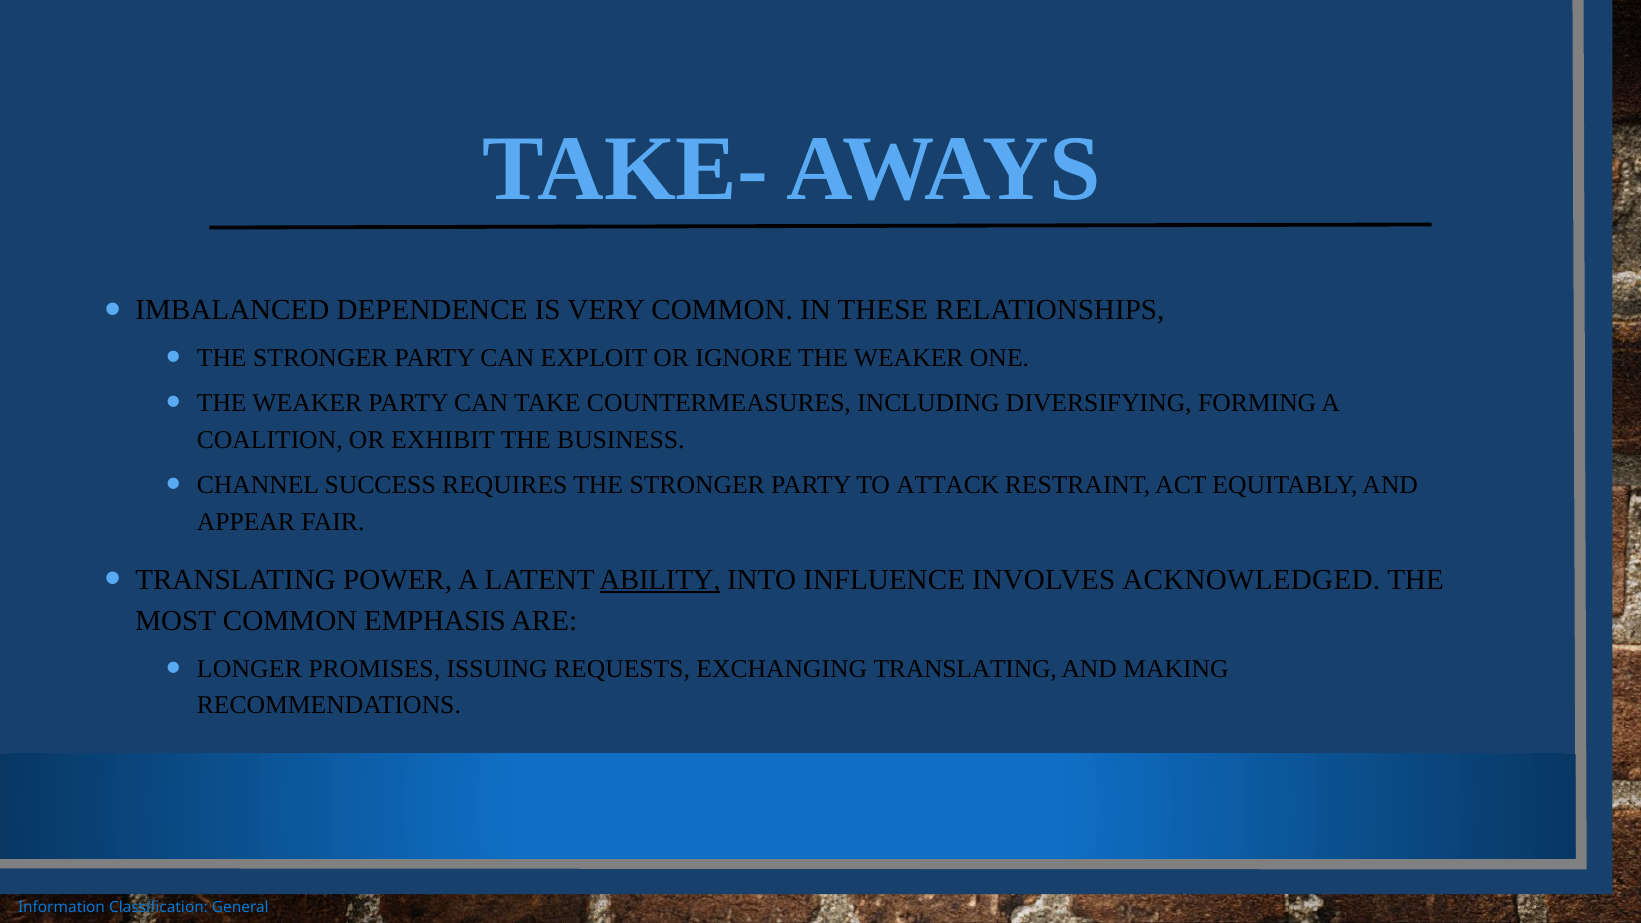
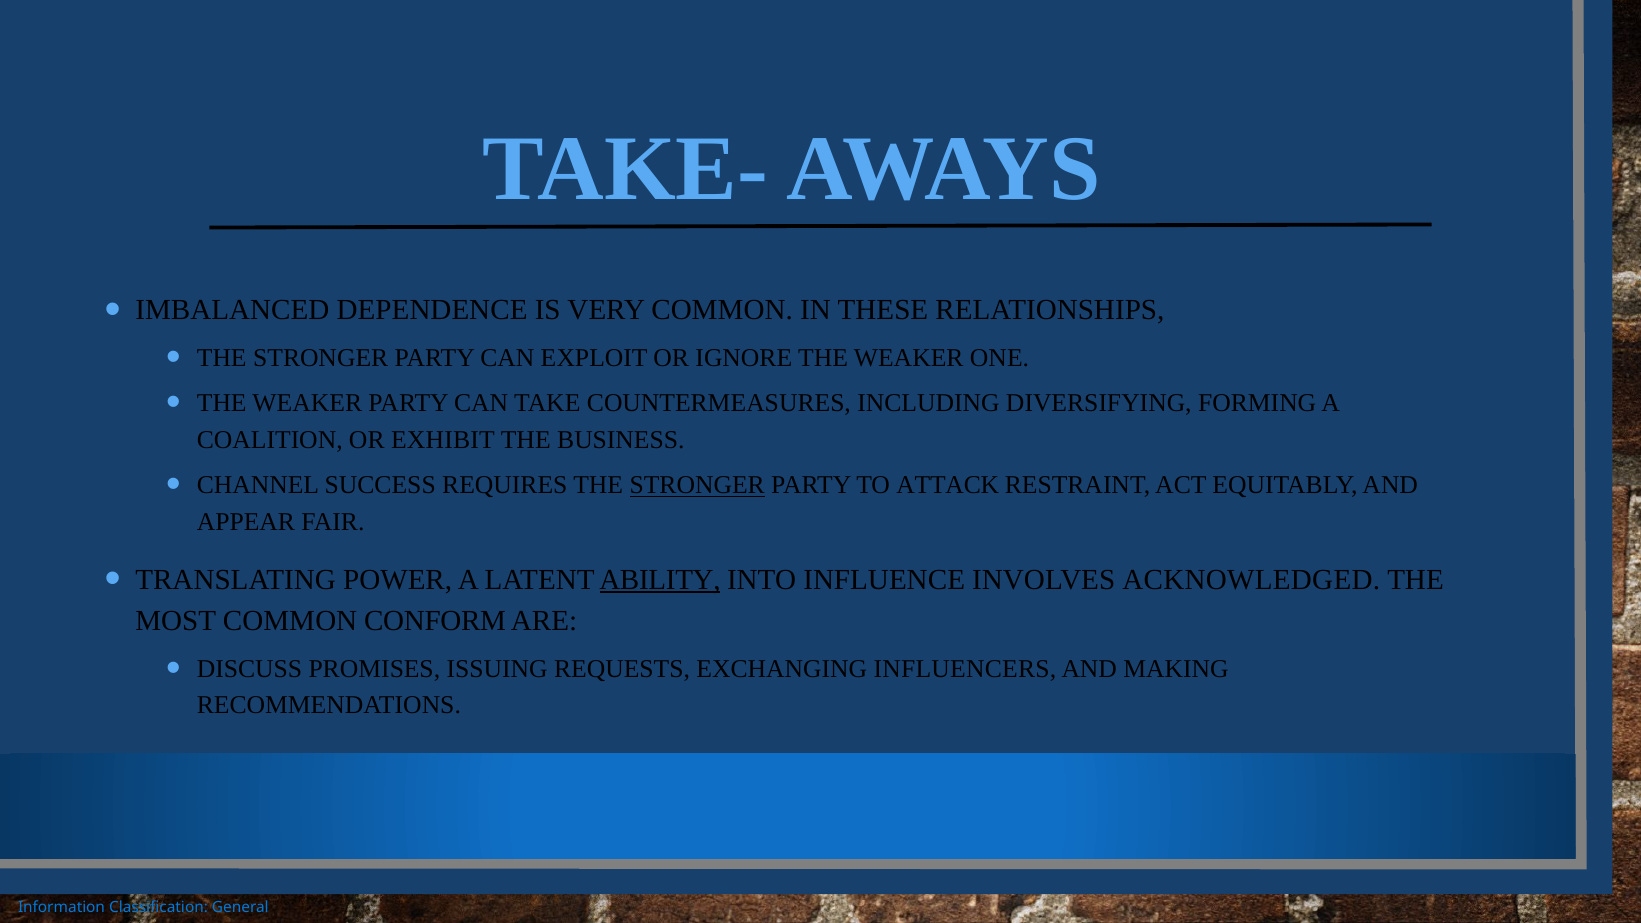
STRONGER at (697, 485) underline: none -> present
EMPHASIS: EMPHASIS -> CONFORM
LONGER: LONGER -> DISCUSS
EXCHANGING TRANSLATING: TRANSLATING -> INFLUENCERS
